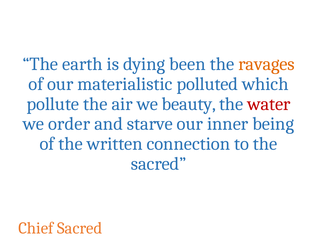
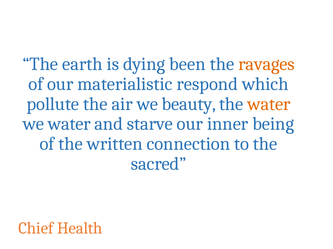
polluted: polluted -> respond
water at (269, 104) colour: red -> orange
we order: order -> water
Chief Sacred: Sacred -> Health
